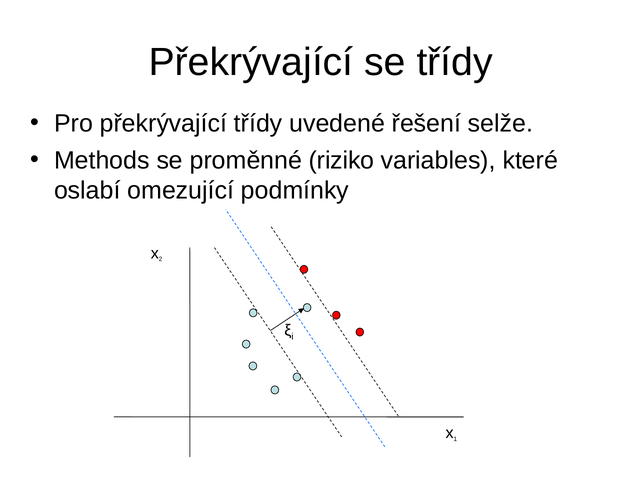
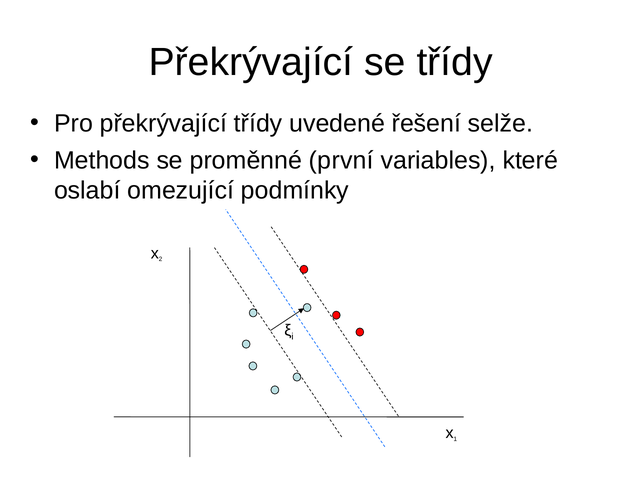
riziko: riziko -> první
